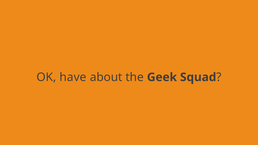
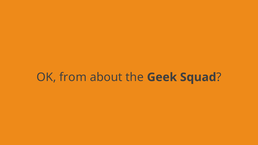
have: have -> from
